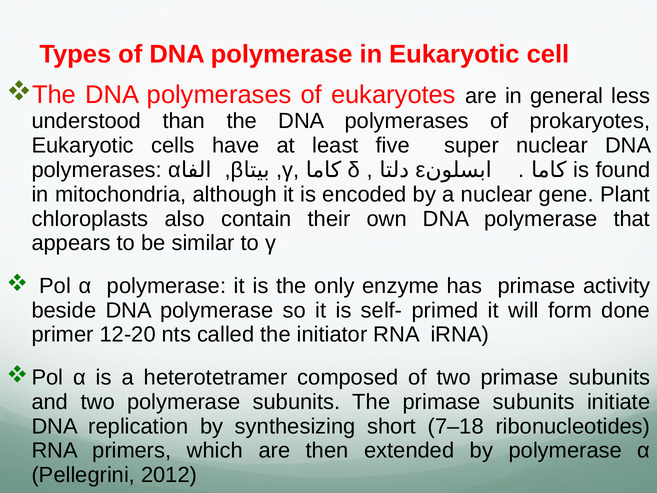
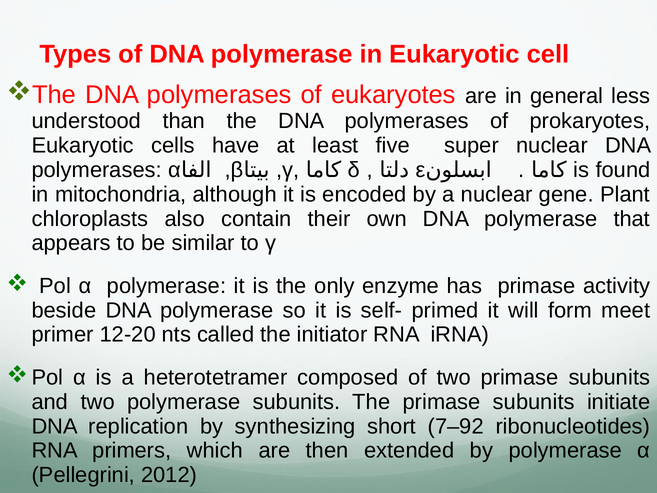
done: done -> meet
7–18: 7–18 -> 7–92
